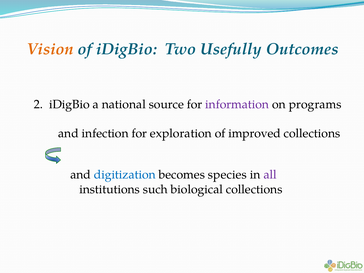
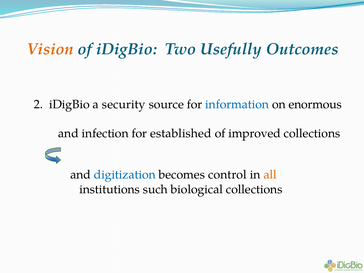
national: national -> security
information colour: purple -> blue
programs: programs -> enormous
exploration: exploration -> established
species: species -> control
all colour: purple -> orange
